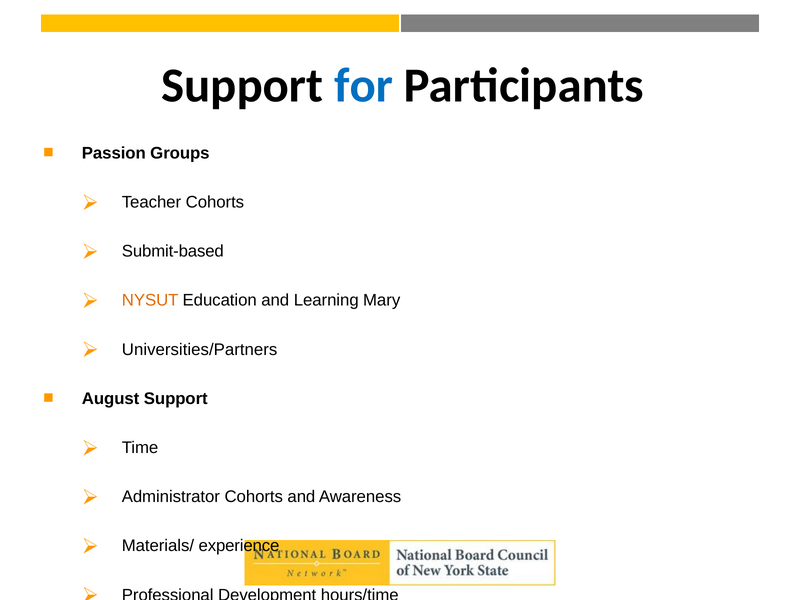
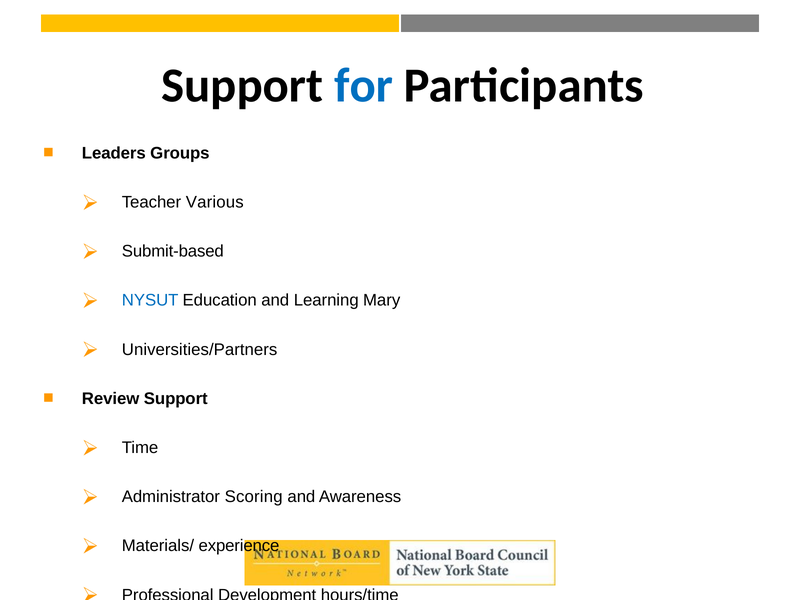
Passion: Passion -> Leaders
Teacher Cohorts: Cohorts -> Various
NYSUT colour: orange -> blue
August: August -> Review
Administrator Cohorts: Cohorts -> Scoring
